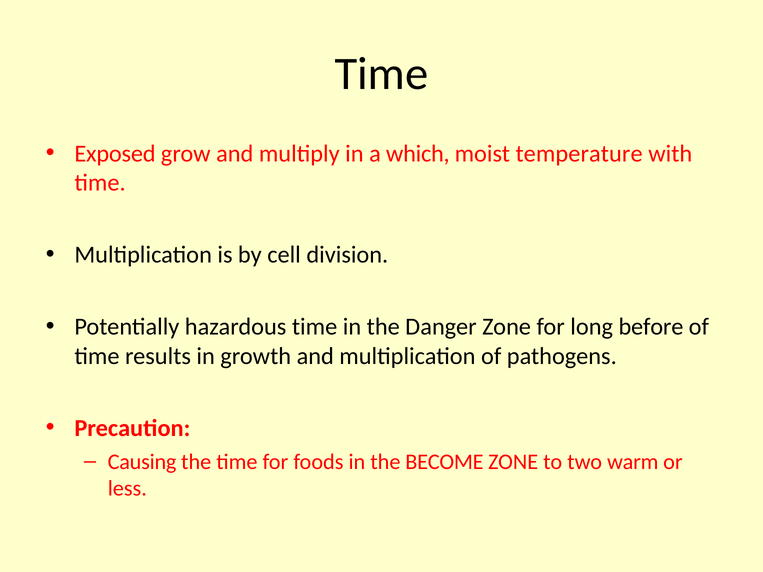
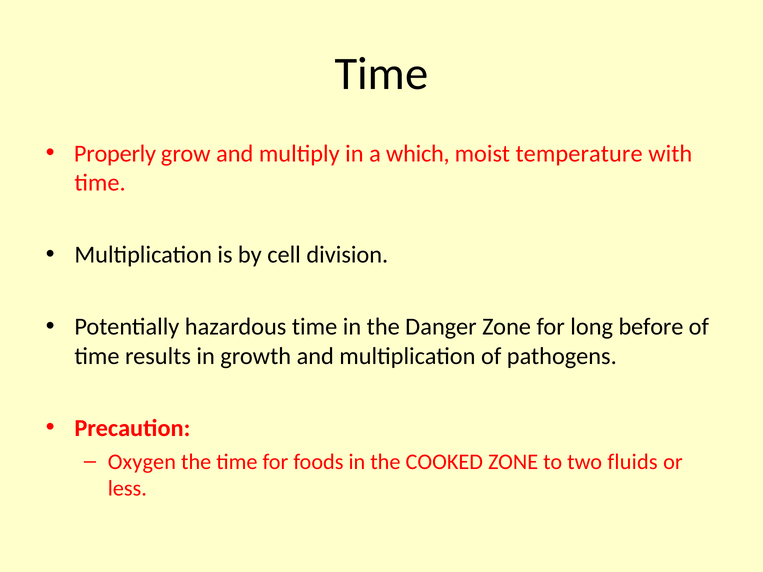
Exposed: Exposed -> Properly
Causing: Causing -> Oxygen
BECOME: BECOME -> COOKED
warm: warm -> fluids
